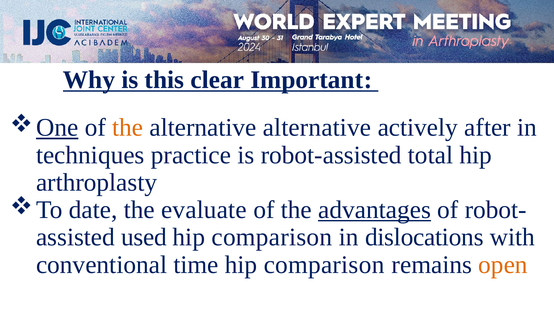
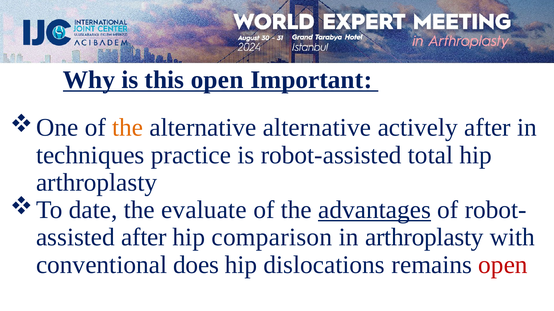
this clear: clear -> open
One underline: present -> none
used at (144, 238): used -> after
in dislocations: dislocations -> arthroplasty
time: time -> does
comparison at (324, 265): comparison -> dislocations
open at (503, 265) colour: orange -> red
